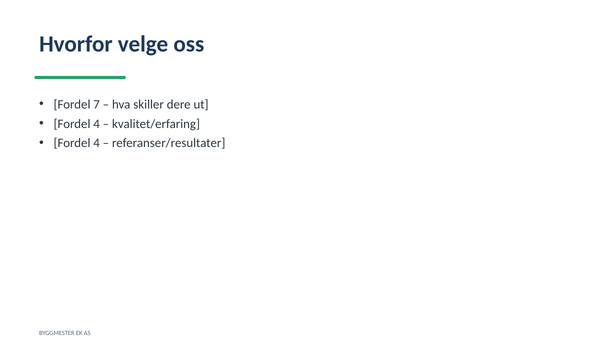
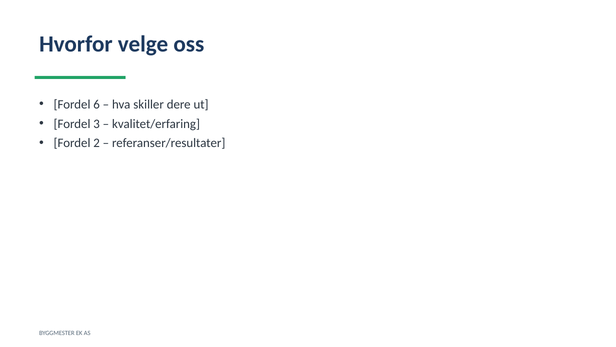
7: 7 -> 6
4 at (97, 124): 4 -> 3
4 at (97, 143): 4 -> 2
